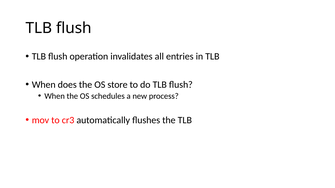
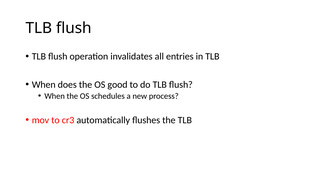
store: store -> good
